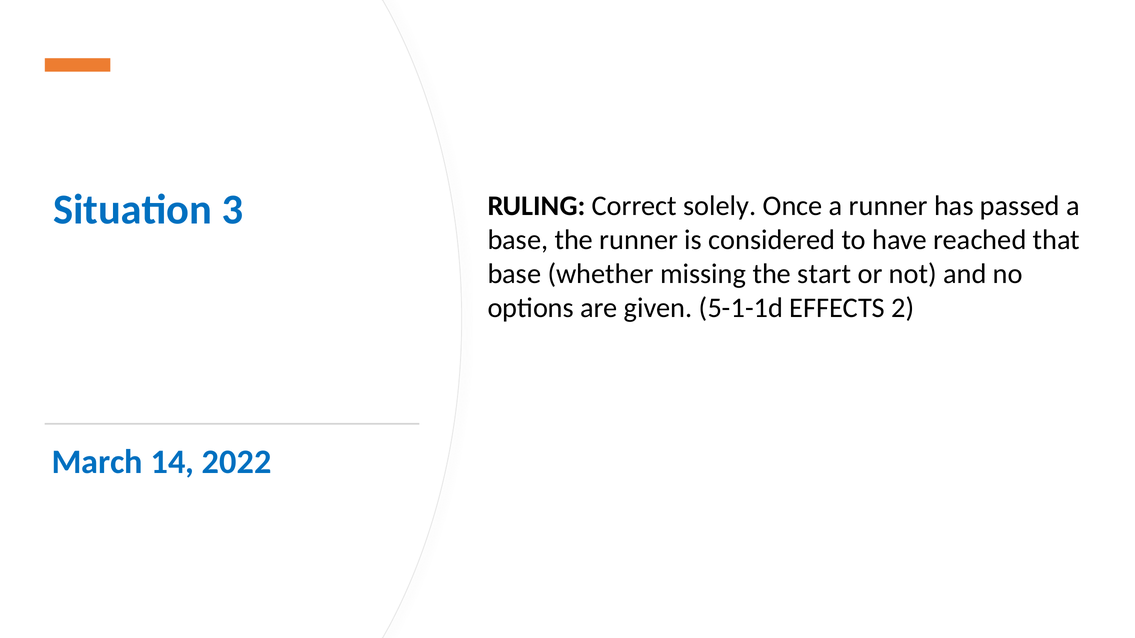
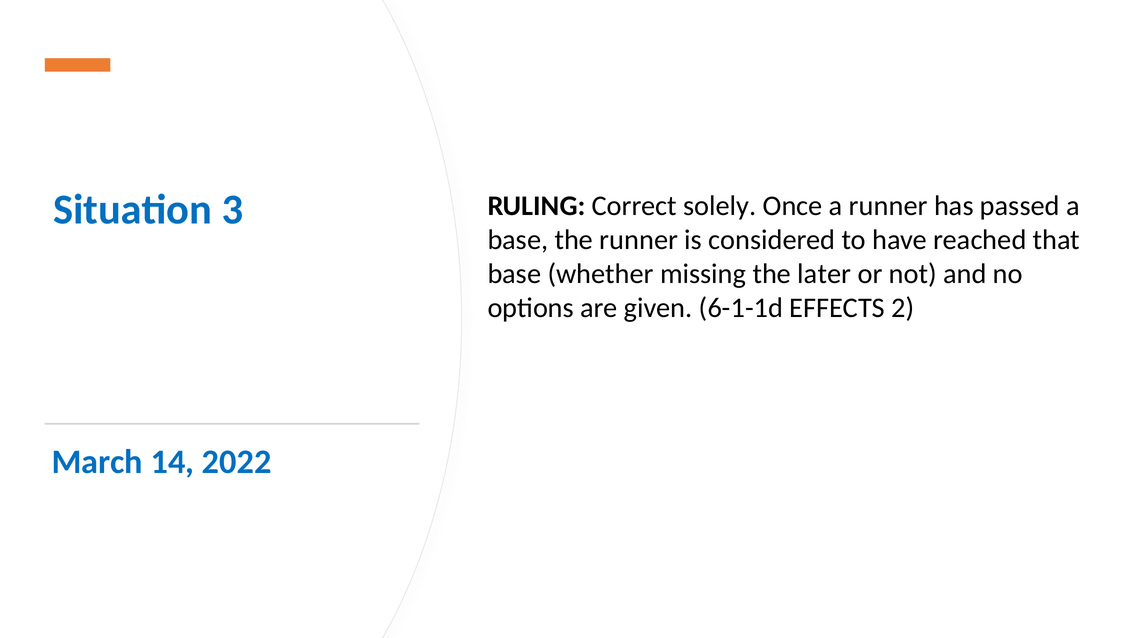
start: start -> later
5-1-1d: 5-1-1d -> 6-1-1d
